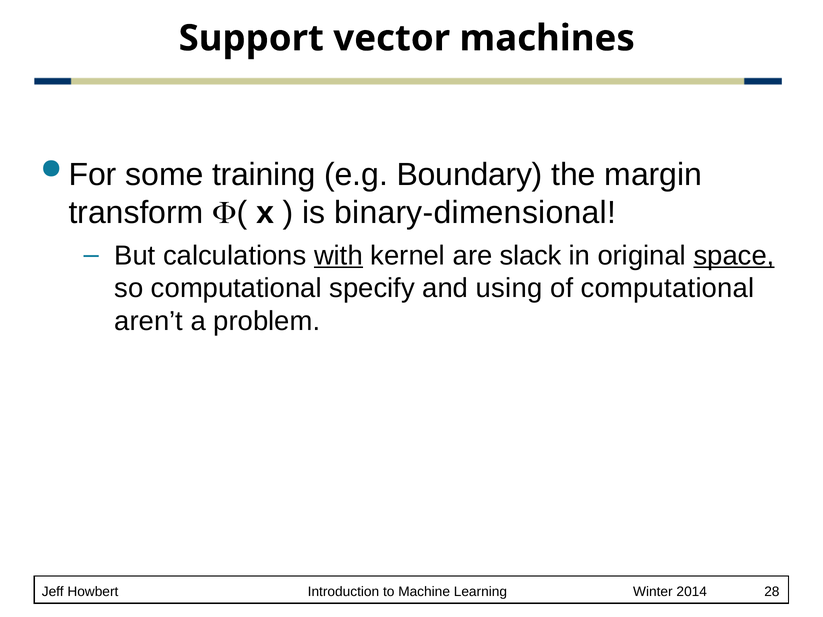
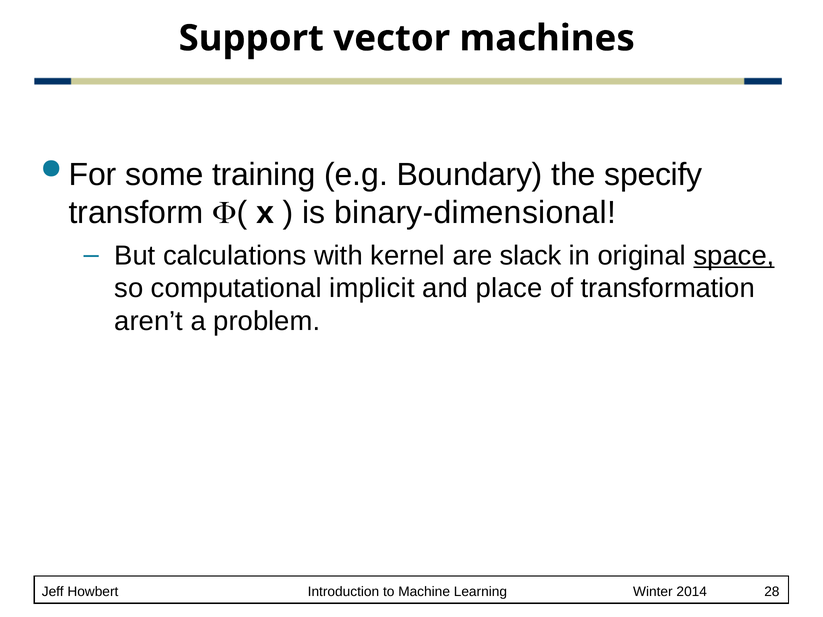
margin: margin -> specify
with underline: present -> none
specify: specify -> implicit
using: using -> place
of computational: computational -> transformation
